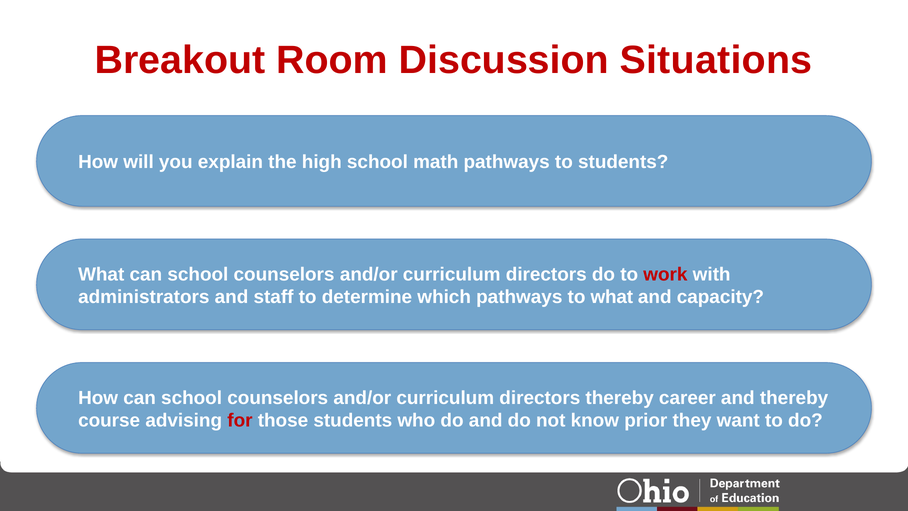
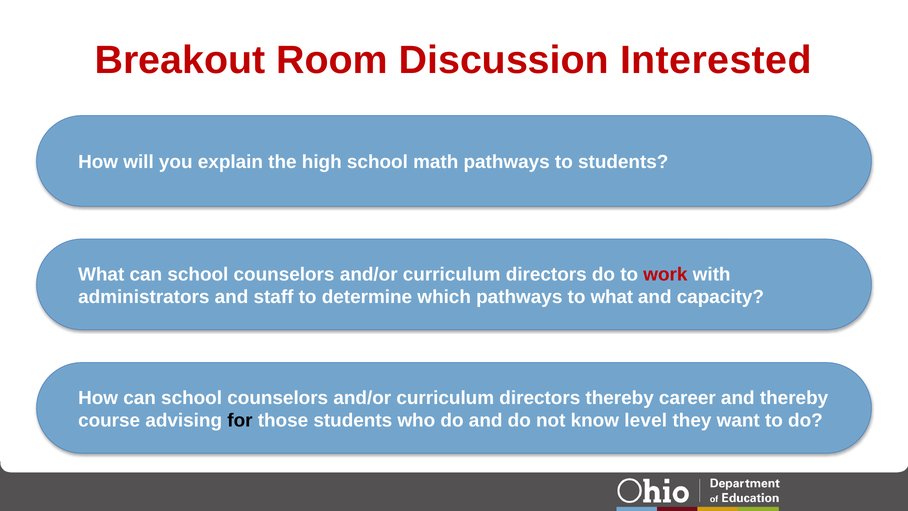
Situations: Situations -> Interested
for colour: red -> black
prior: prior -> level
